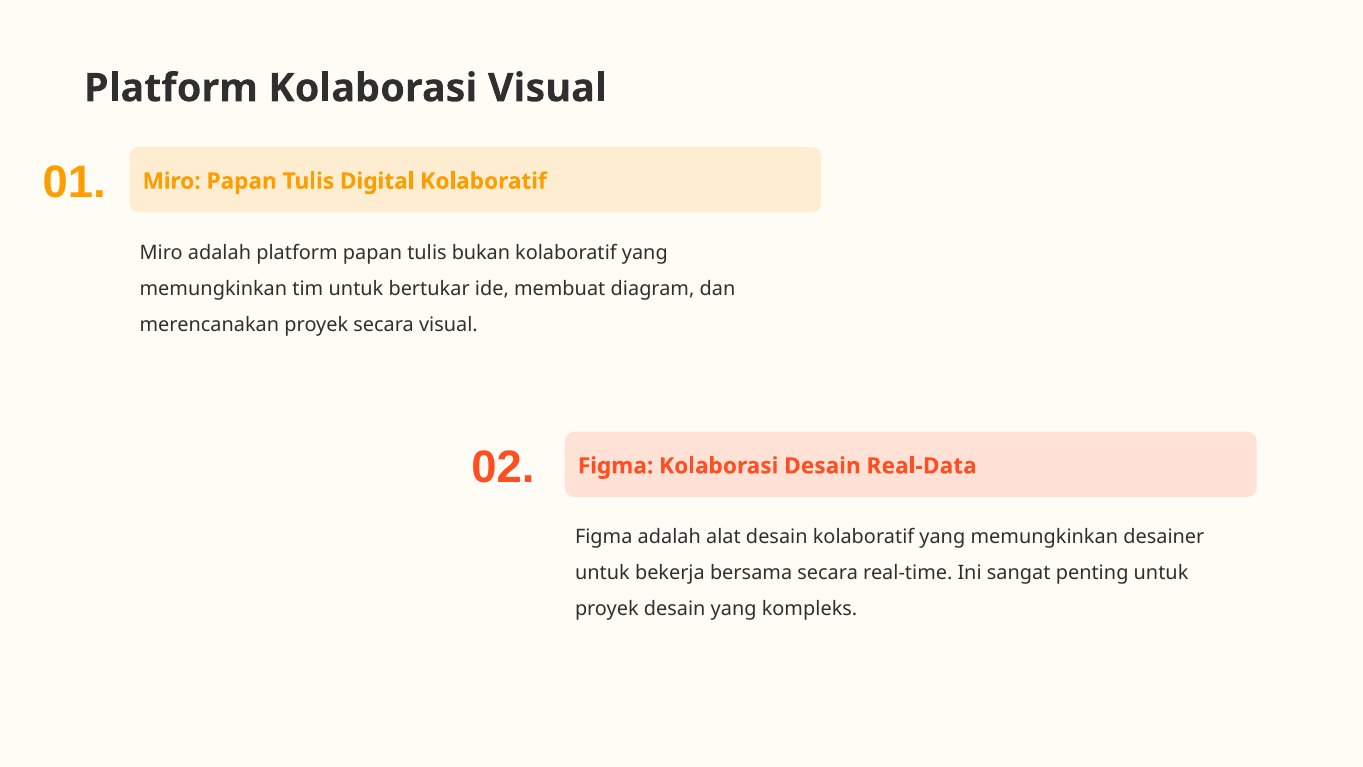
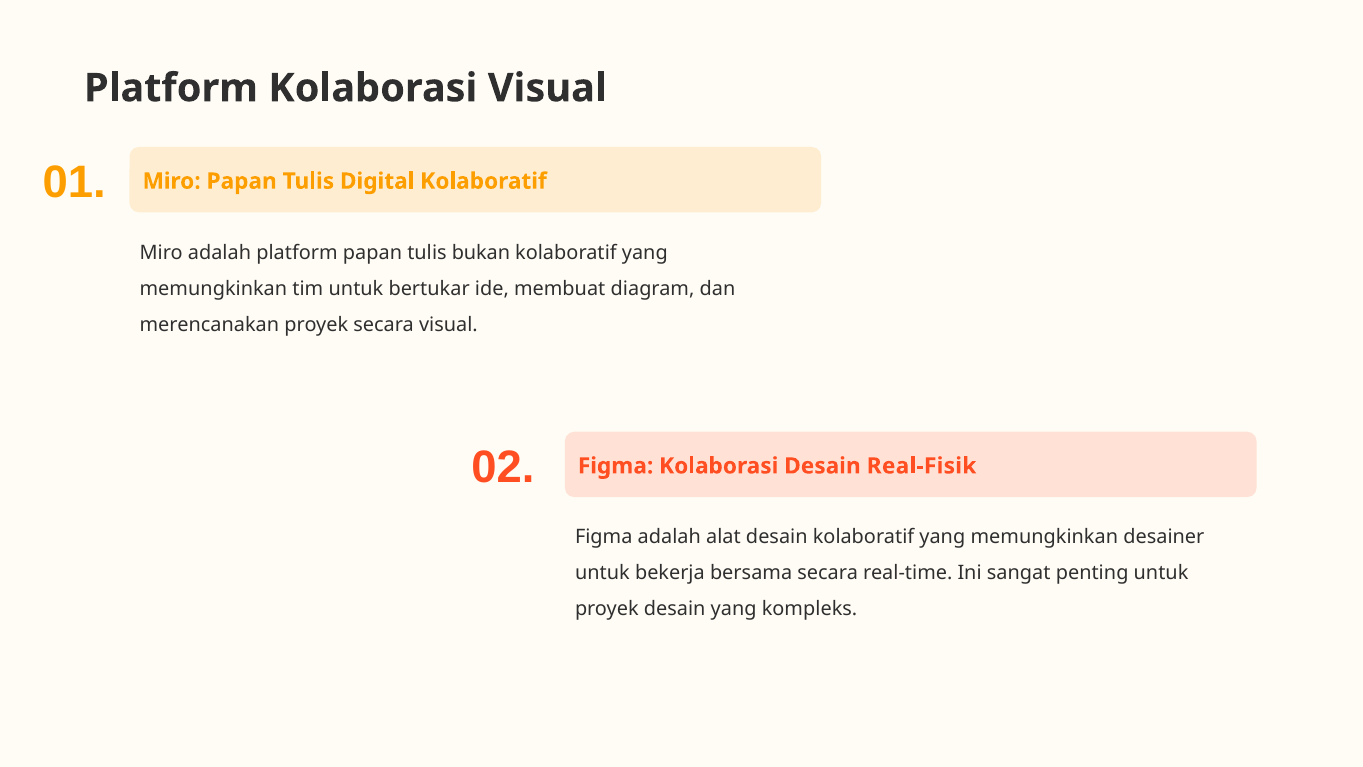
Real-Data: Real-Data -> Real-Fisik
